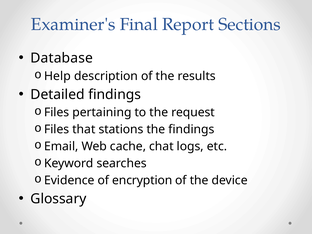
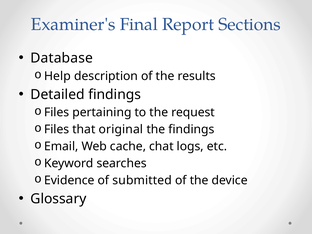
stations: stations -> original
encryption: encryption -> submitted
